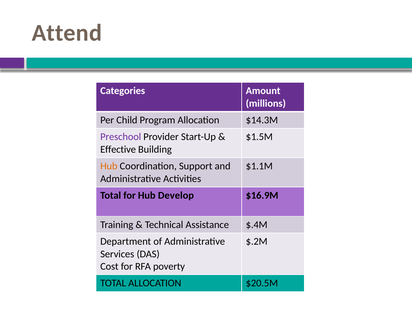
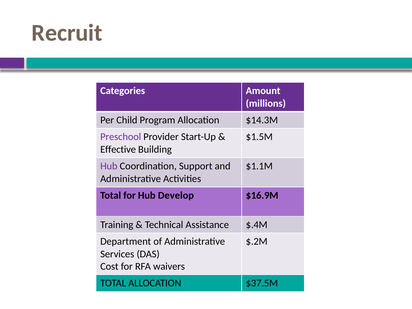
Attend: Attend -> Recruit
Hub at (109, 166) colour: orange -> purple
poverty: poverty -> waivers
$20.5M: $20.5M -> $37.5M
